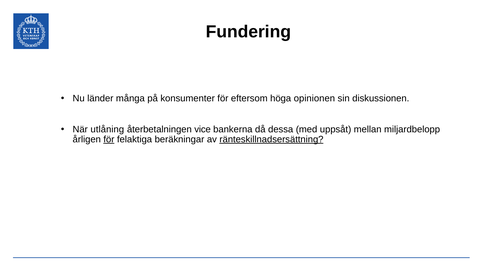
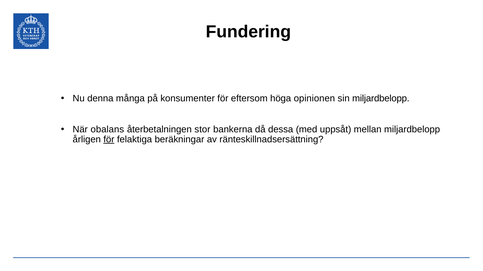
länder: länder -> denna
sin diskussionen: diskussionen -> miljardbelopp
utlåning: utlåning -> obalans
vice: vice -> stor
ränteskillnadsersättning underline: present -> none
